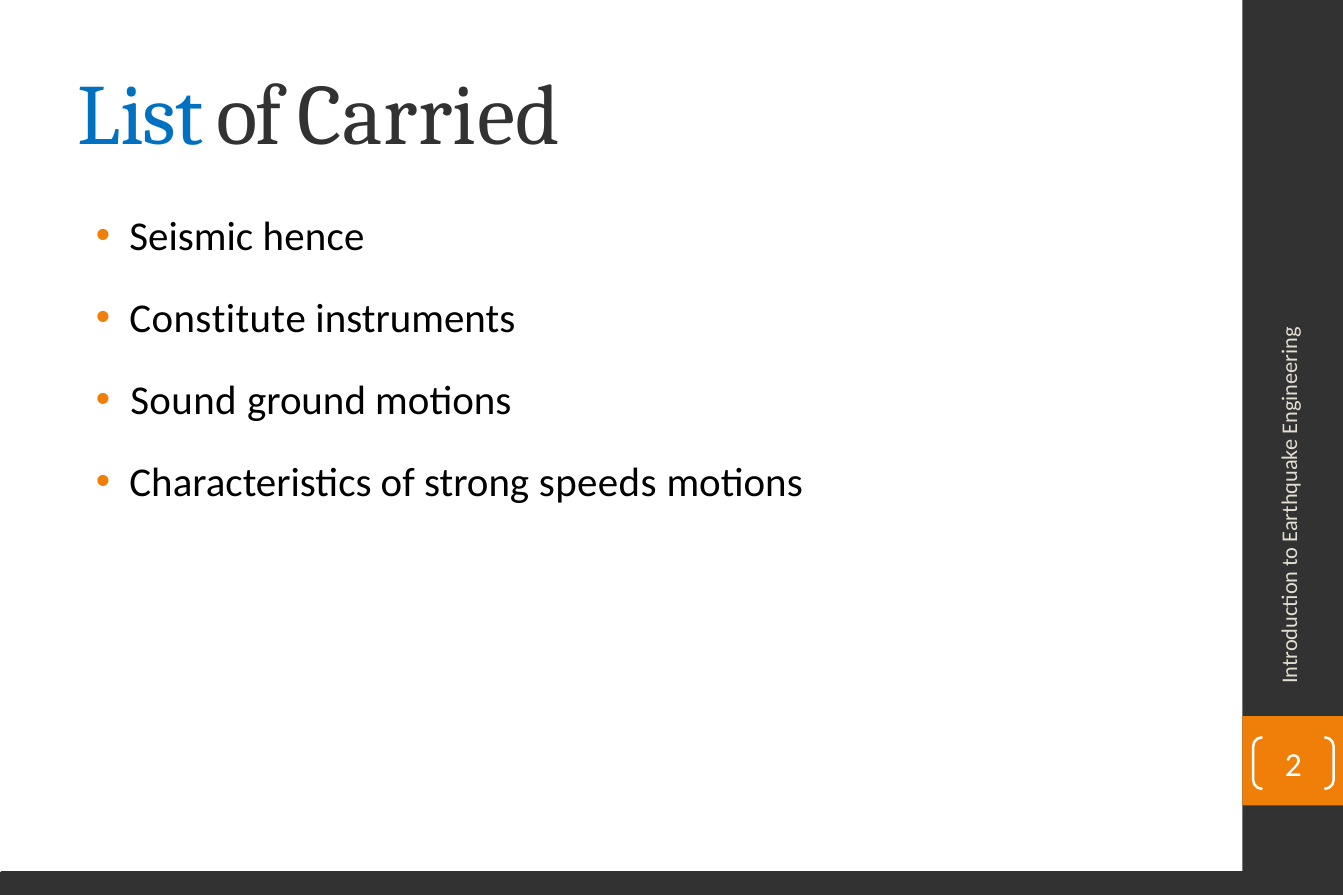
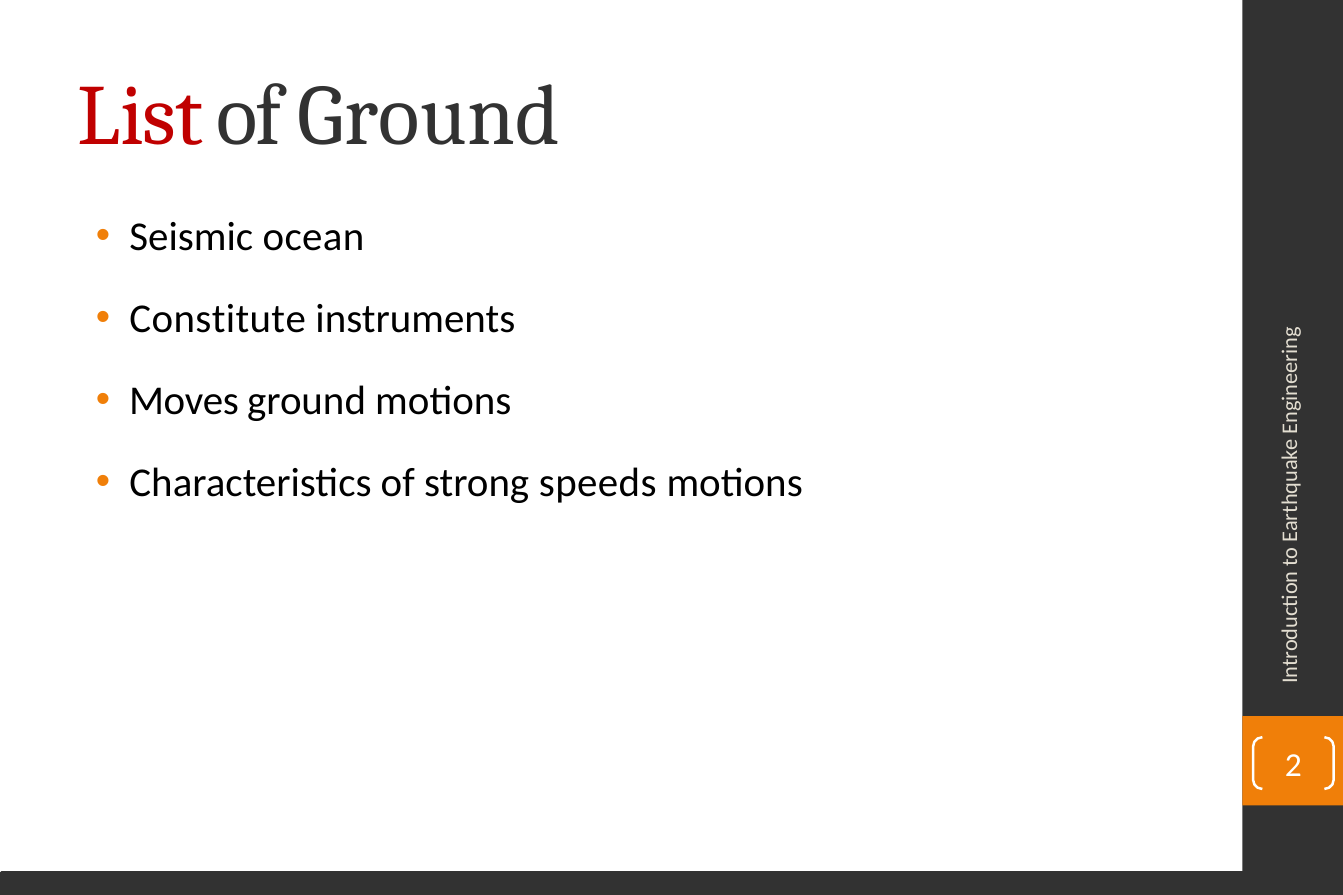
List colour: blue -> red
of Carried: Carried -> Ground
hence: hence -> ocean
Sound: Sound -> Moves
